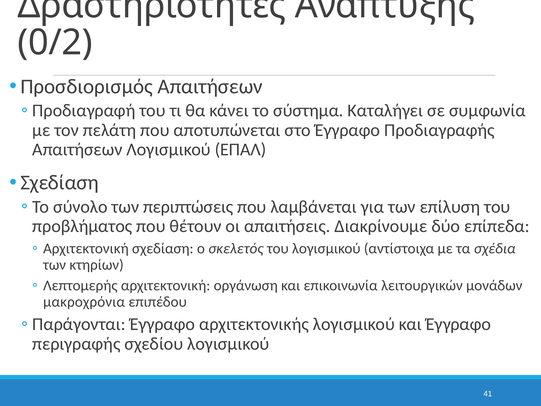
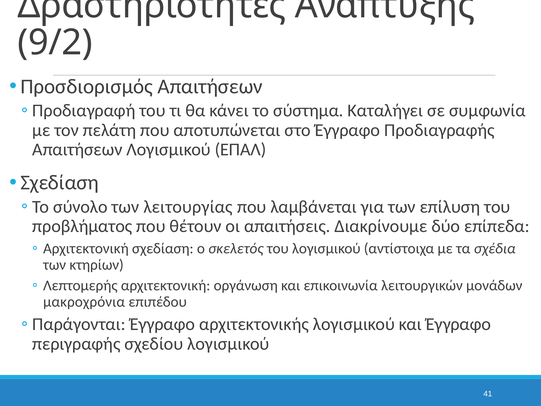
0/2: 0/2 -> 9/2
περιπτώσεις: περιπτώσεις -> λειτουργίας
